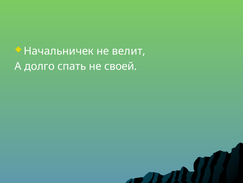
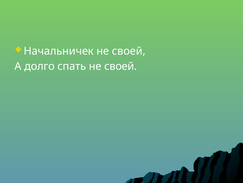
Начальничек не велит: велит -> своей
